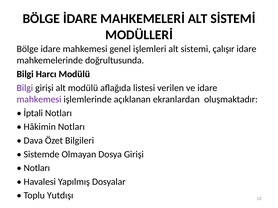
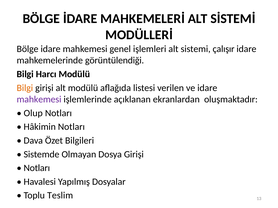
doğrultusunda: doğrultusunda -> görüntülendiği
Bilgi at (25, 88) colour: purple -> orange
İptali: İptali -> Olup
Yutdışı: Yutdışı -> Teslim
